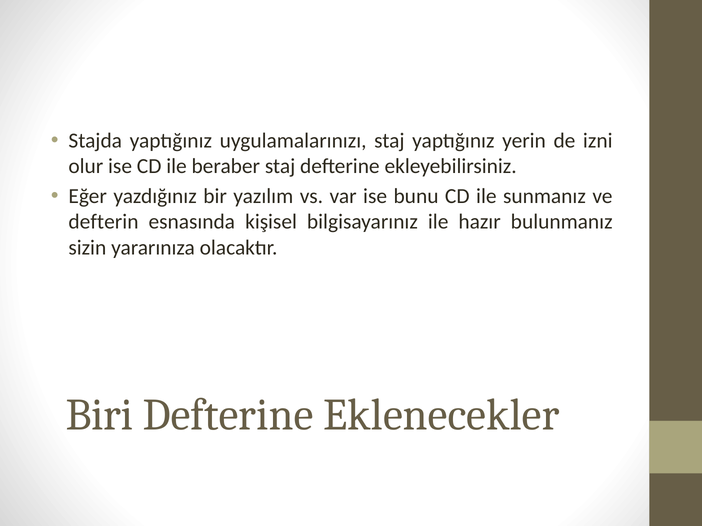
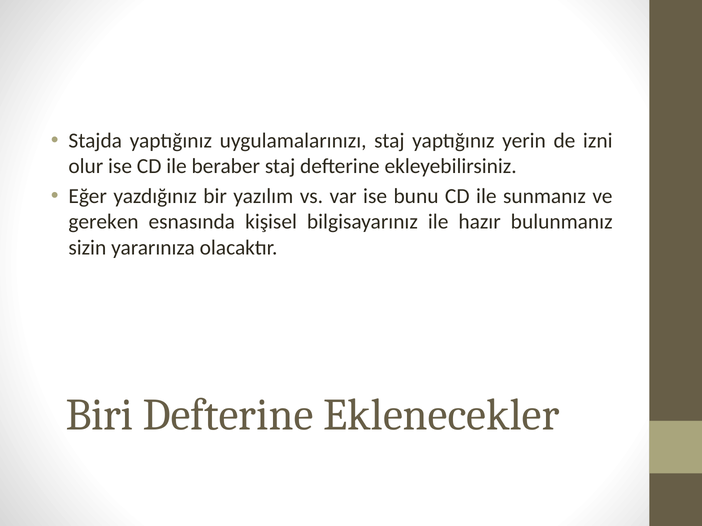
defterin: defterin -> gereken
